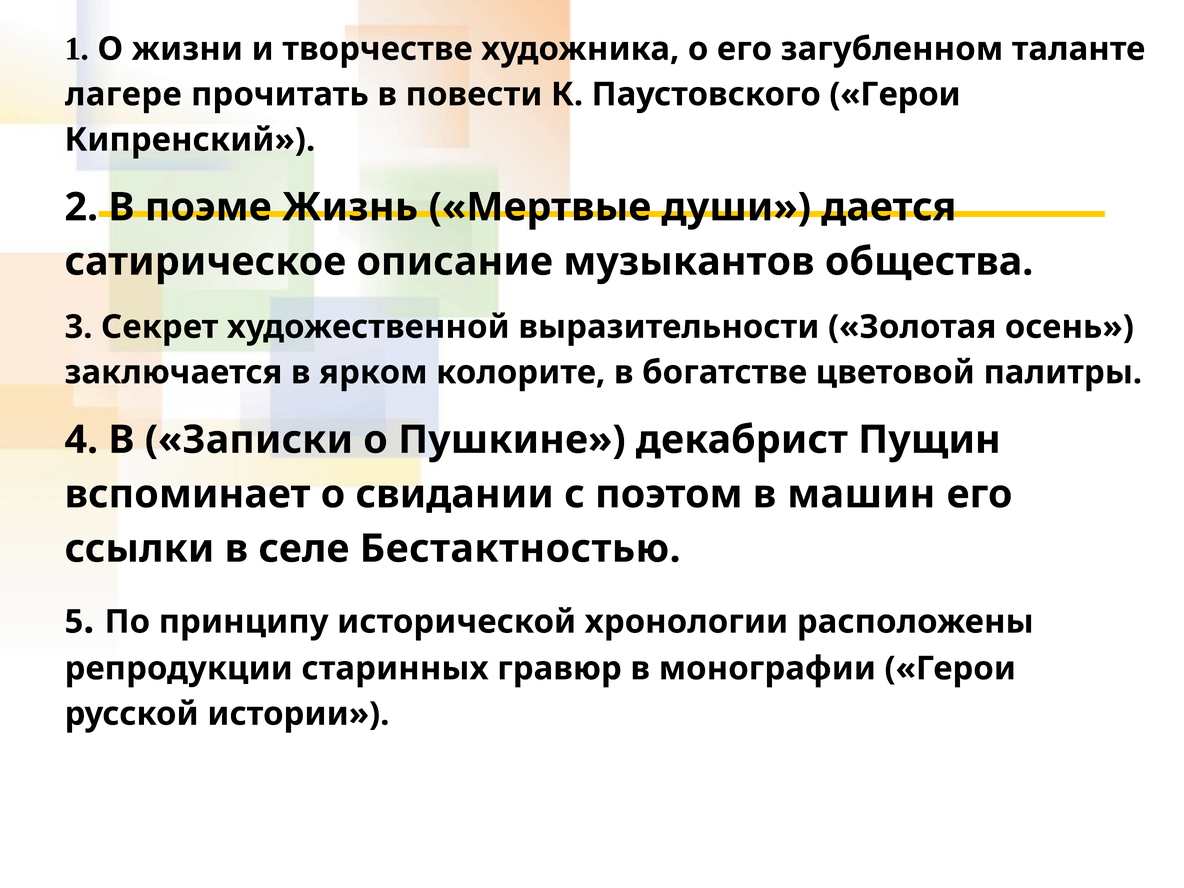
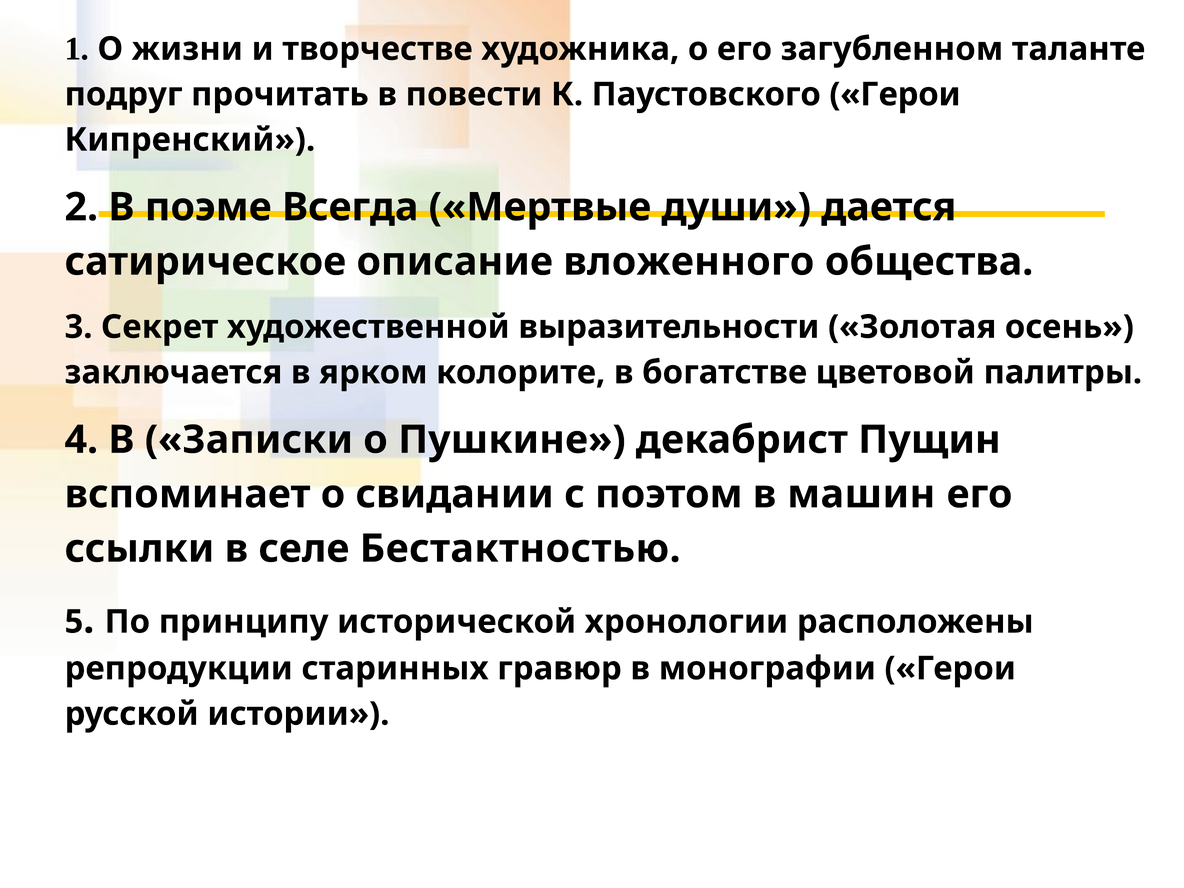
лагере: лагере -> подруг
Жизнь: Жизнь -> Всегда
музыкантов: музыкантов -> вложенного
